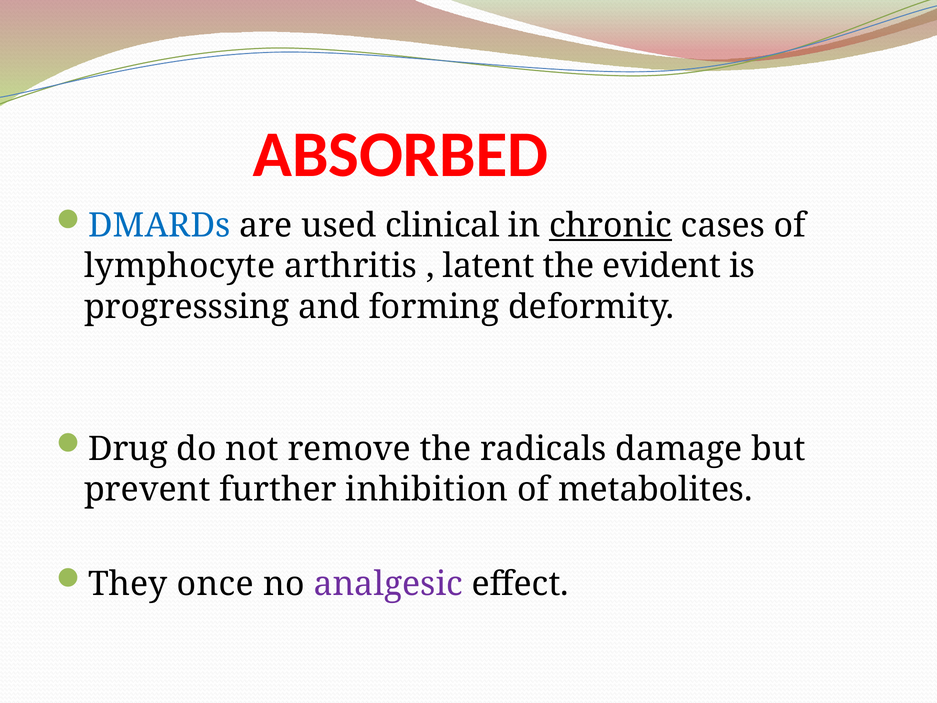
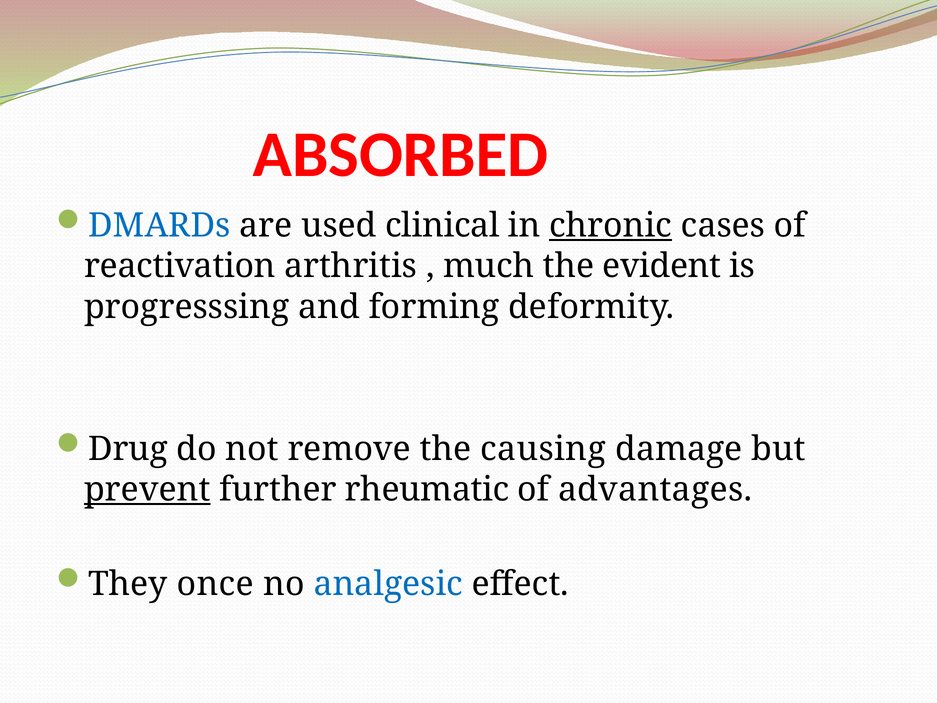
lymphocyte: lymphocyte -> reactivation
latent: latent -> much
radicals: radicals -> causing
prevent underline: none -> present
inhibition: inhibition -> rheumatic
metabolites: metabolites -> advantages
analgesic colour: purple -> blue
